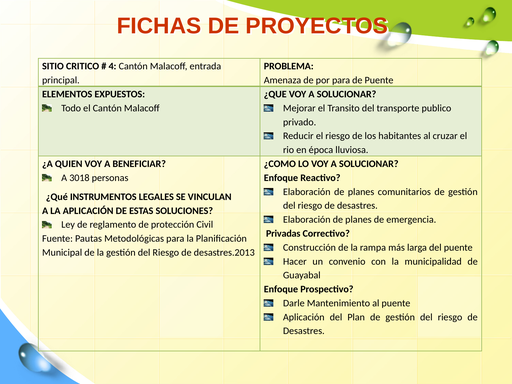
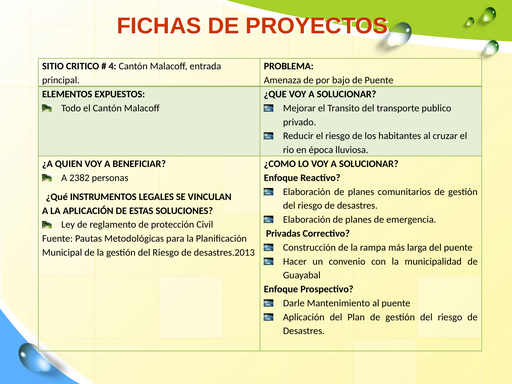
por para: para -> bajo
3018: 3018 -> 2382
